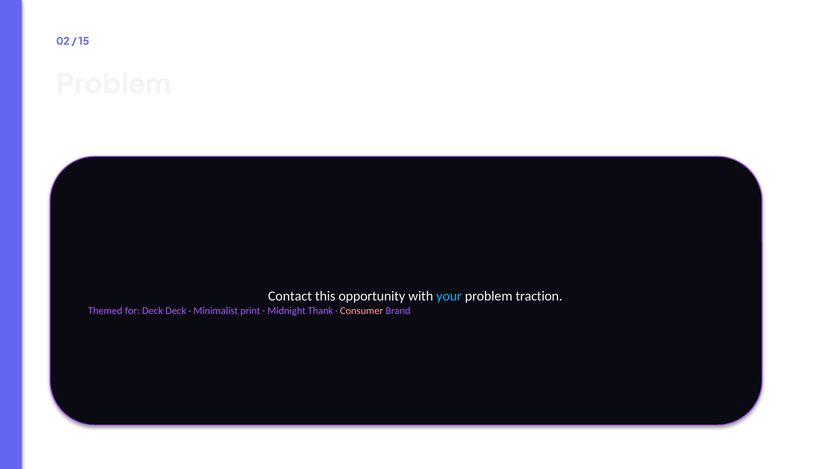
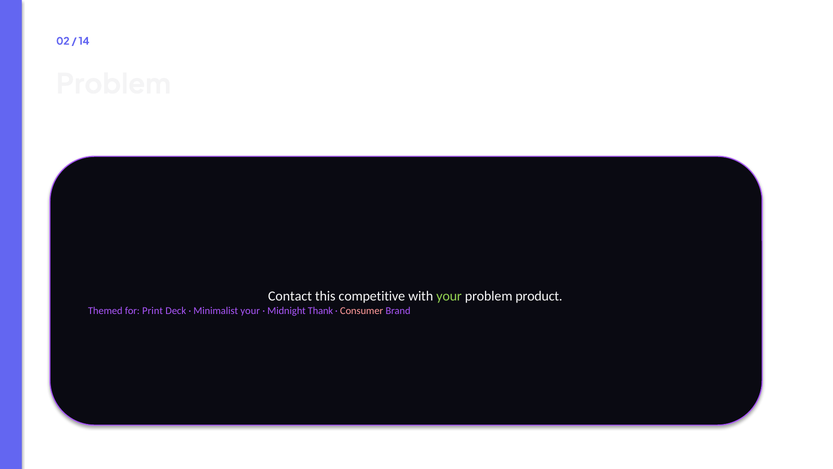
15: 15 -> 14
opportunity: opportunity -> competitive
your at (449, 296) colour: light blue -> light green
traction: traction -> product
for Deck: Deck -> Print
Minimalist print: print -> your
